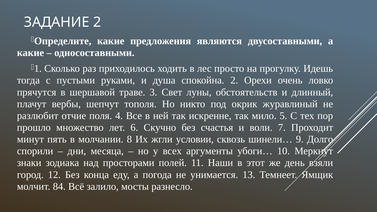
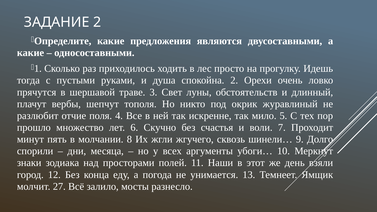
условии: условии -> жгучего
84: 84 -> 27
